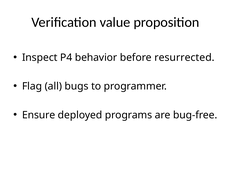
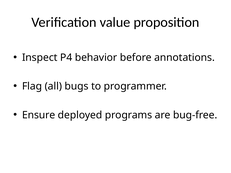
resurrected: resurrected -> annotations
